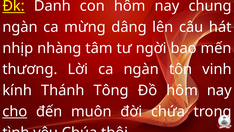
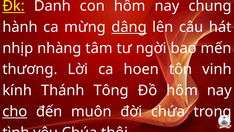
ngàn at (20, 27): ngàn -> hành
dâng underline: none -> present
ca ngàn: ngàn -> hoen
